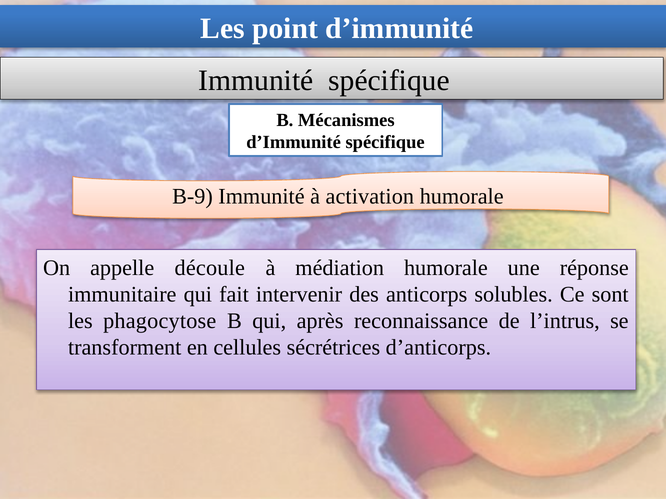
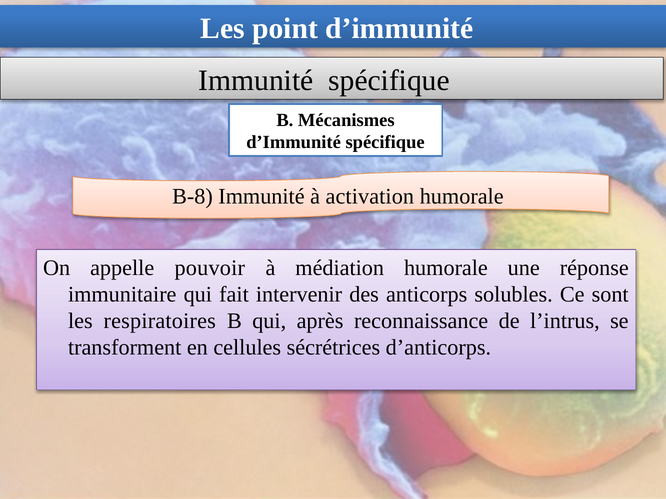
B-9: B-9 -> B-8
découle: découle -> pouvoir
phagocytose: phagocytose -> respiratoires
